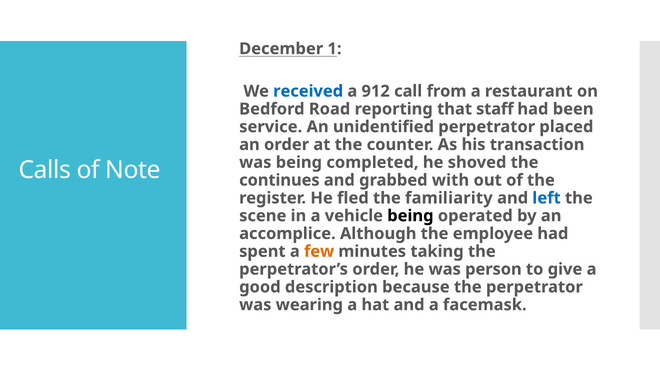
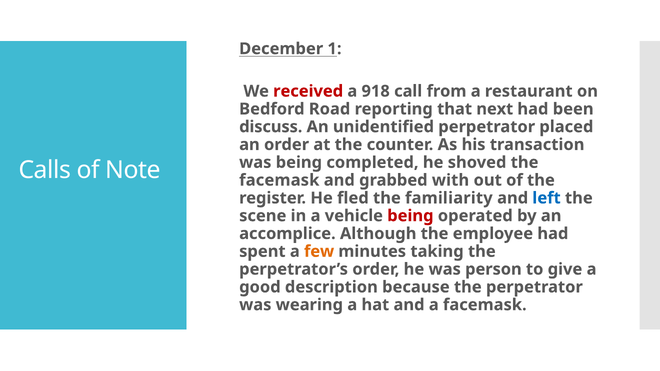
received colour: blue -> red
912: 912 -> 918
staff: staff -> next
service: service -> discuss
continues at (279, 180): continues -> facemask
being at (410, 216) colour: black -> red
